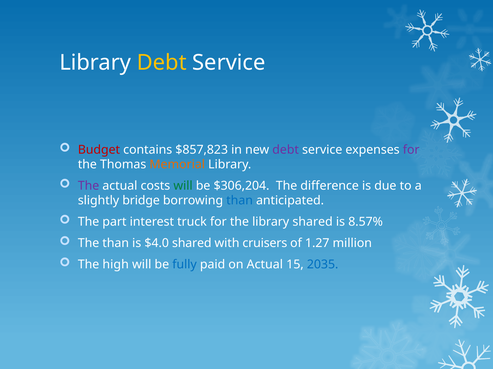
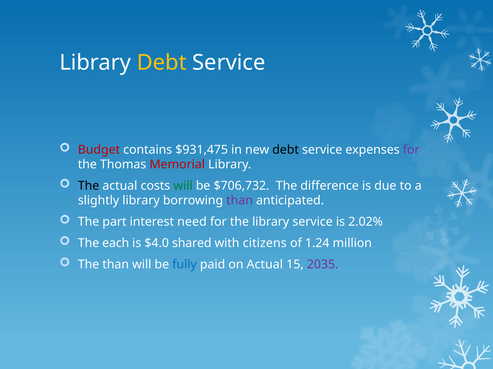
$857,823: $857,823 -> $931,475
debt at (286, 150) colour: purple -> black
Memorial colour: orange -> red
The at (89, 186) colour: purple -> black
$306,204: $306,204 -> $706,732
slightly bridge: bridge -> library
than at (240, 201) colour: blue -> purple
truck: truck -> need
library shared: shared -> service
8.57%: 8.57% -> 2.02%
The than: than -> each
cruisers: cruisers -> citizens
1.27: 1.27 -> 1.24
The high: high -> than
2035 colour: blue -> purple
